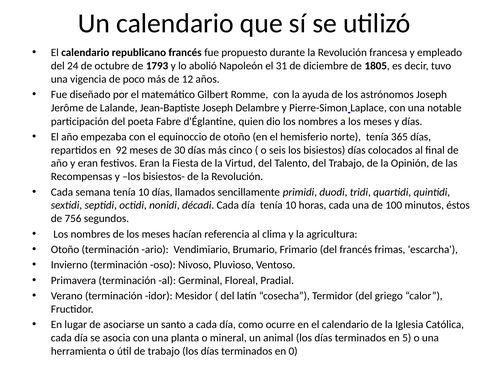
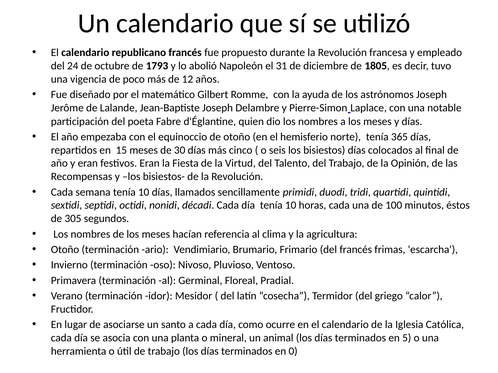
92: 92 -> 15
756: 756 -> 305
